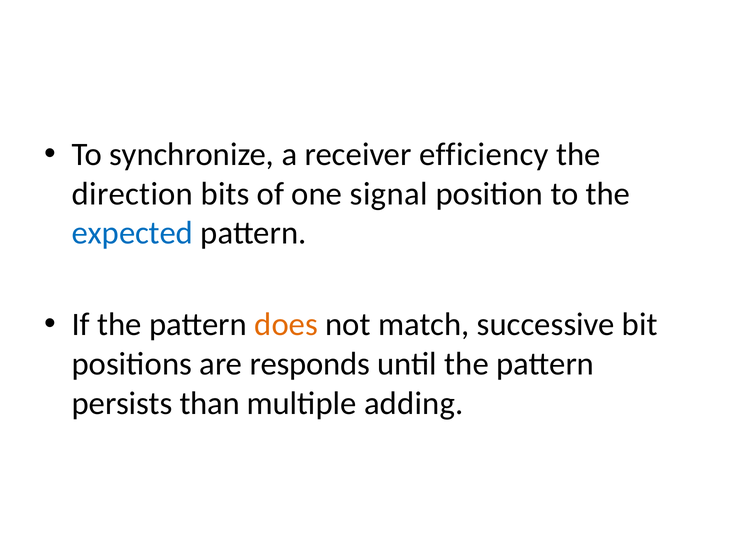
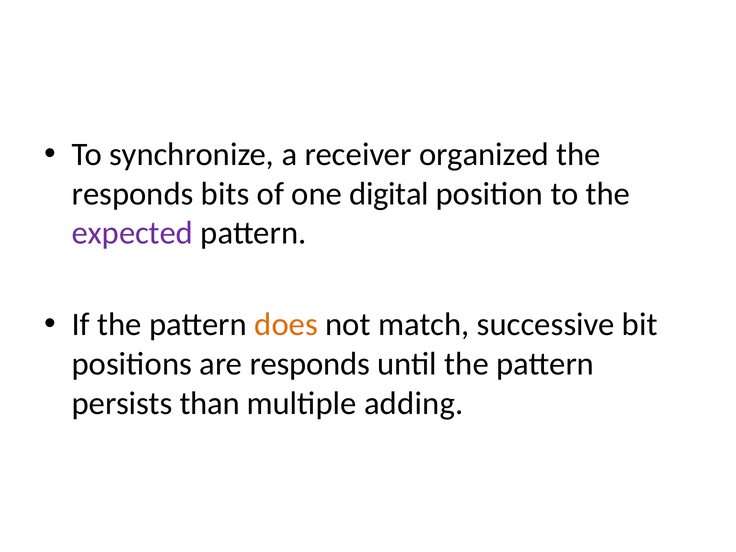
efficiency: efficiency -> organized
direction at (132, 194): direction -> responds
signal: signal -> digital
expected colour: blue -> purple
